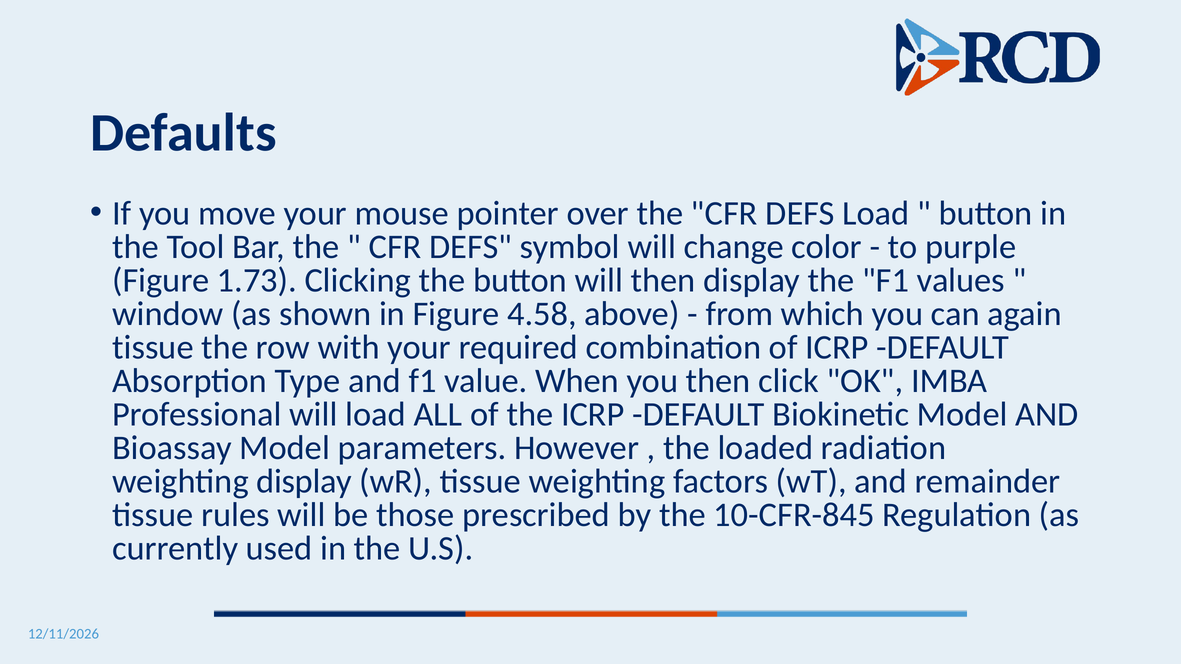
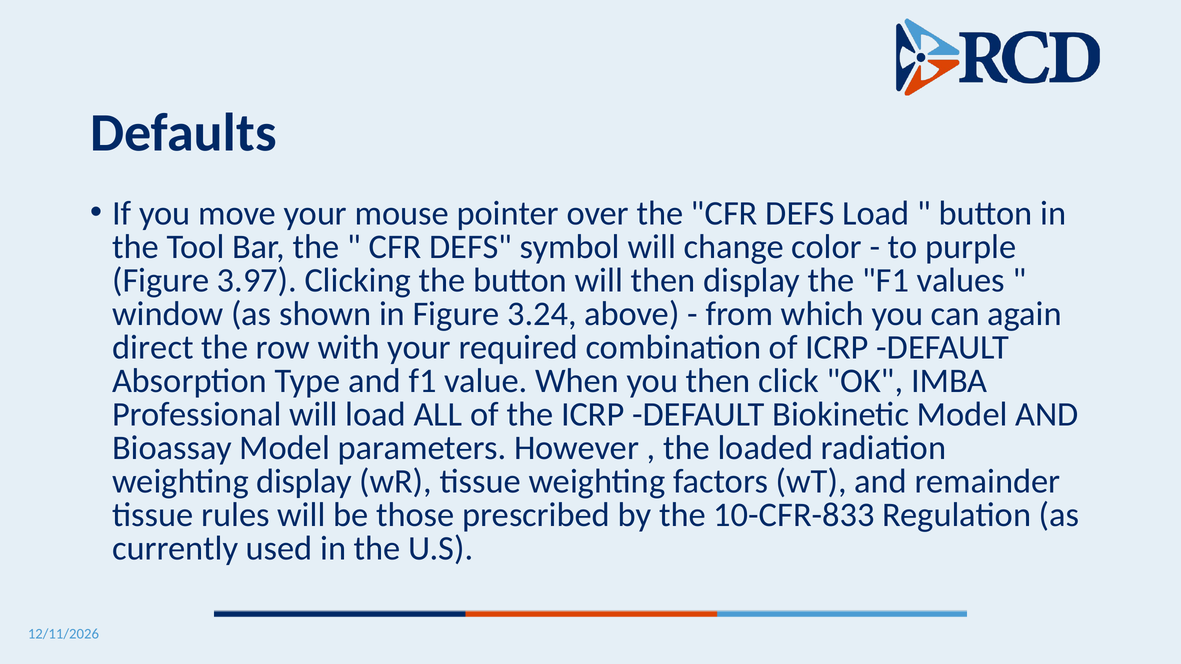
1.73: 1.73 -> 3.97
4.58: 4.58 -> 3.24
tissue at (153, 348): tissue -> direct
10-CFR-845: 10-CFR-845 -> 10-CFR-833
